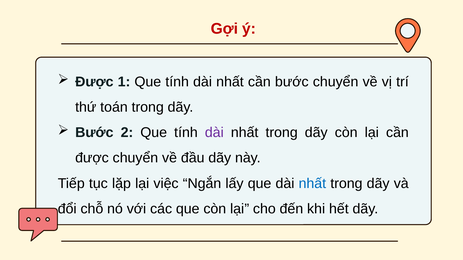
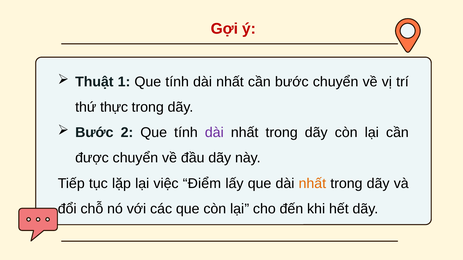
Được at (94, 82): Được -> Thuật
toán: toán -> thực
Ngắn: Ngắn -> Điểm
nhất at (312, 184) colour: blue -> orange
